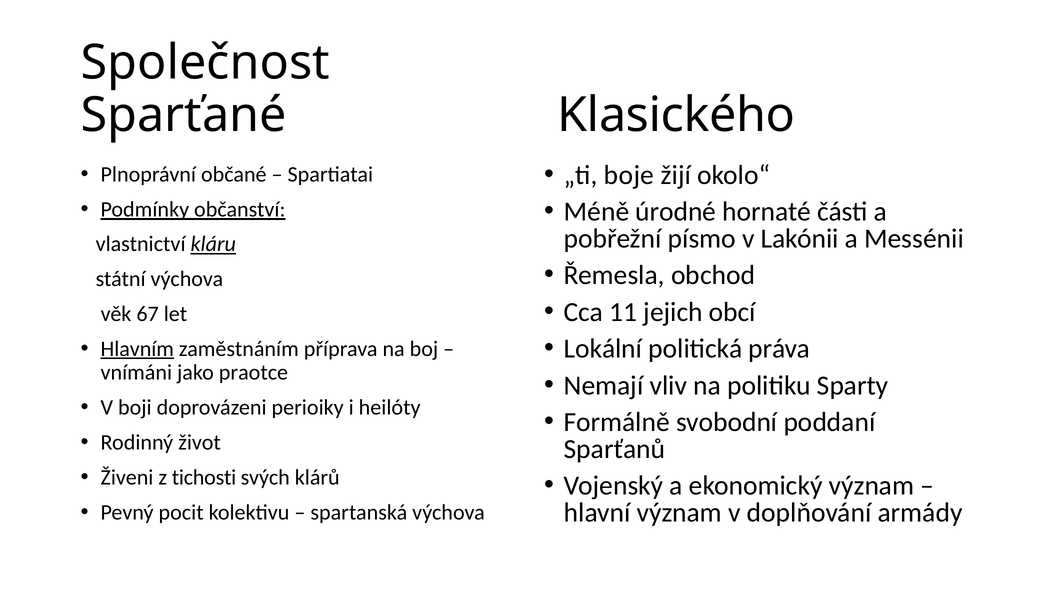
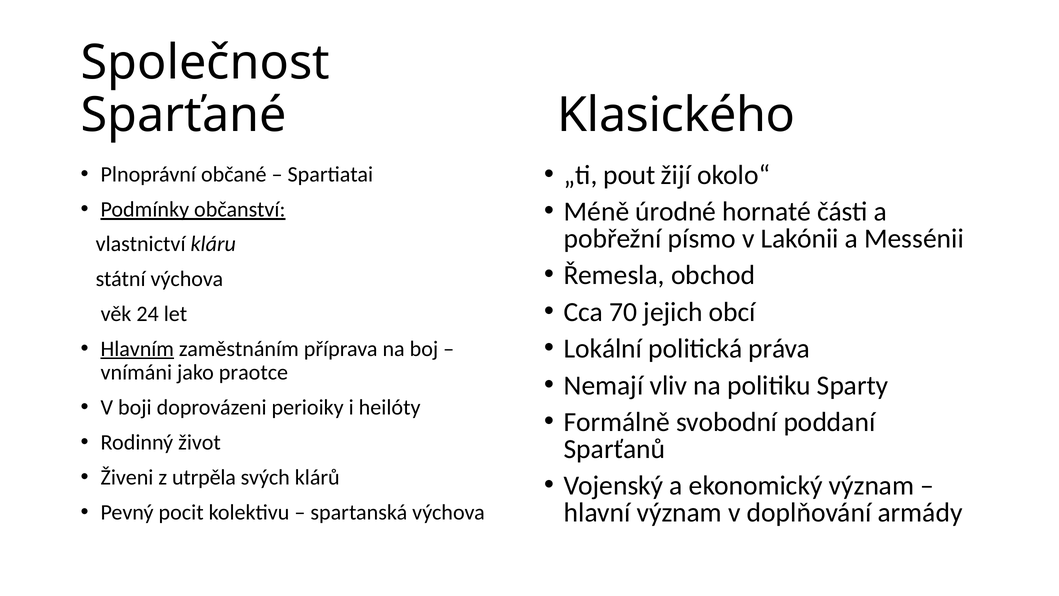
boje: boje -> pout
kláru underline: present -> none
11: 11 -> 70
67: 67 -> 24
tichosti: tichosti -> utrpěla
